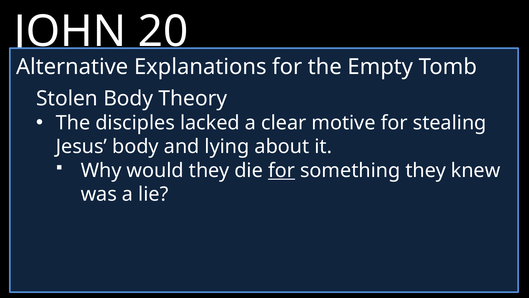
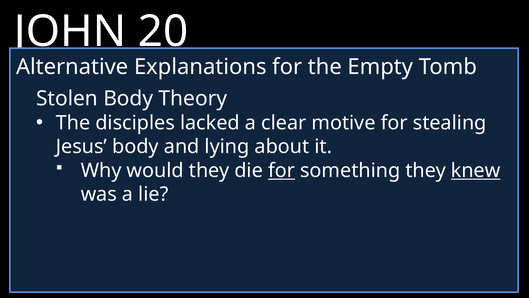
knew underline: none -> present
